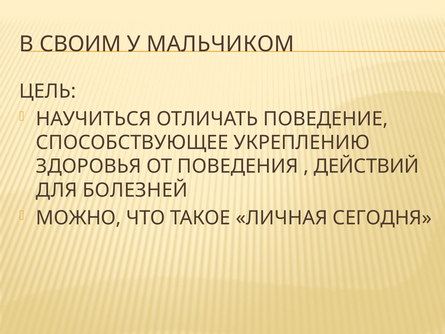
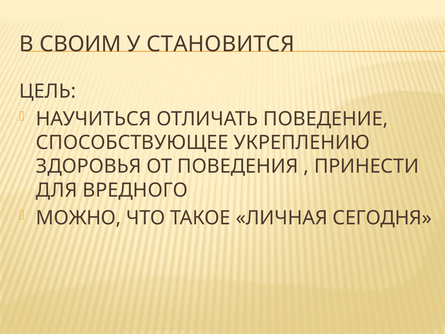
МАЛЬЧИКОМ: МАЛЬЧИКОМ -> СТАНОВИТСЯ
ДЕЙСТВИЙ: ДЕЙСТВИЙ -> ПРИНЕСТИ
БОЛЕЗНЕЙ: БОЛЕЗНЕЙ -> ВРЕДНОГО
